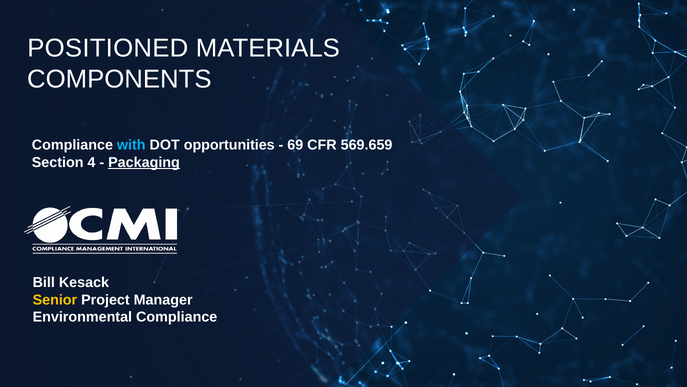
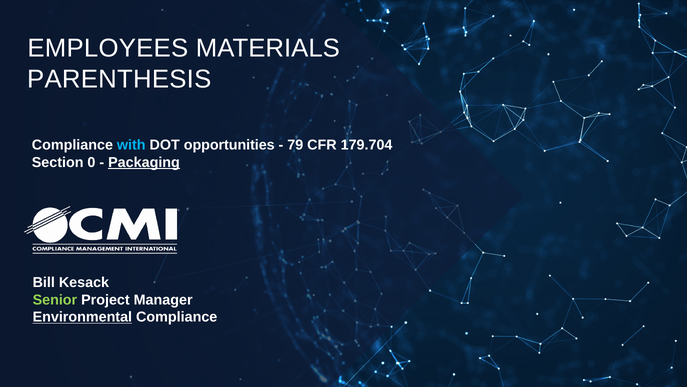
POSITIONED: POSITIONED -> EMPLOYEES
COMPONENTS: COMPONENTS -> PARENTHESIS
69: 69 -> 79
569.659: 569.659 -> 179.704
4: 4 -> 0
Senior colour: yellow -> light green
Environmental underline: none -> present
